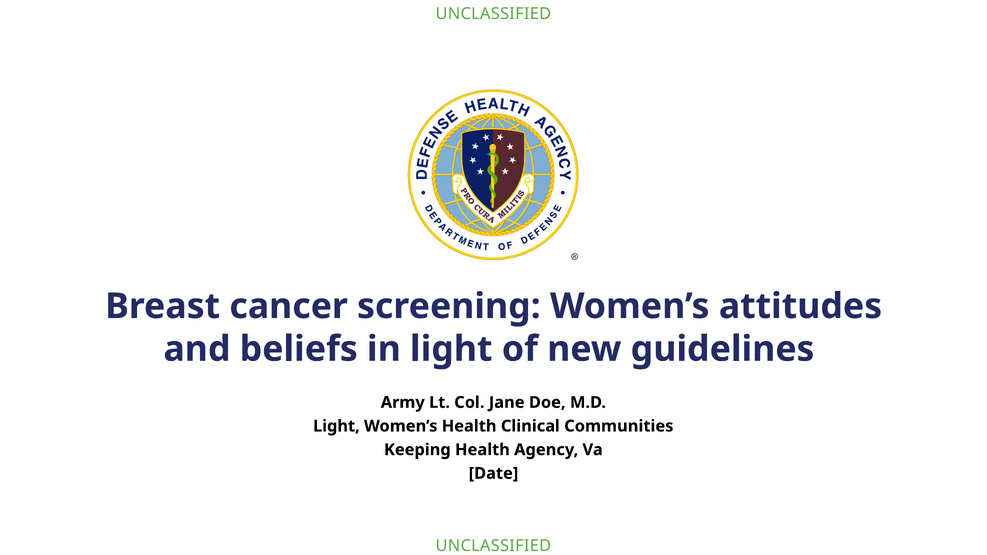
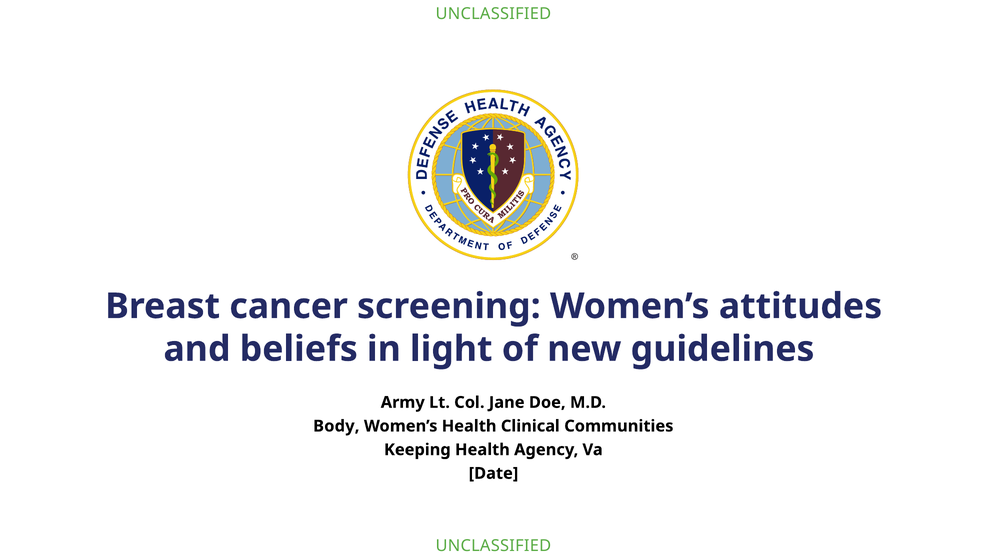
Light at (336, 426): Light -> Body
